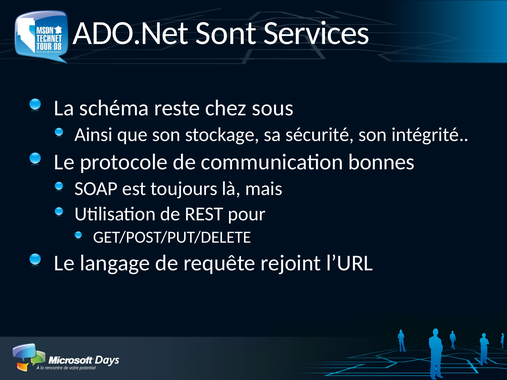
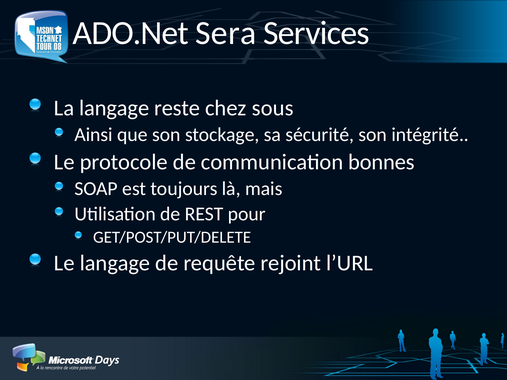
Sont: Sont -> Sera
La schéma: schéma -> langage
